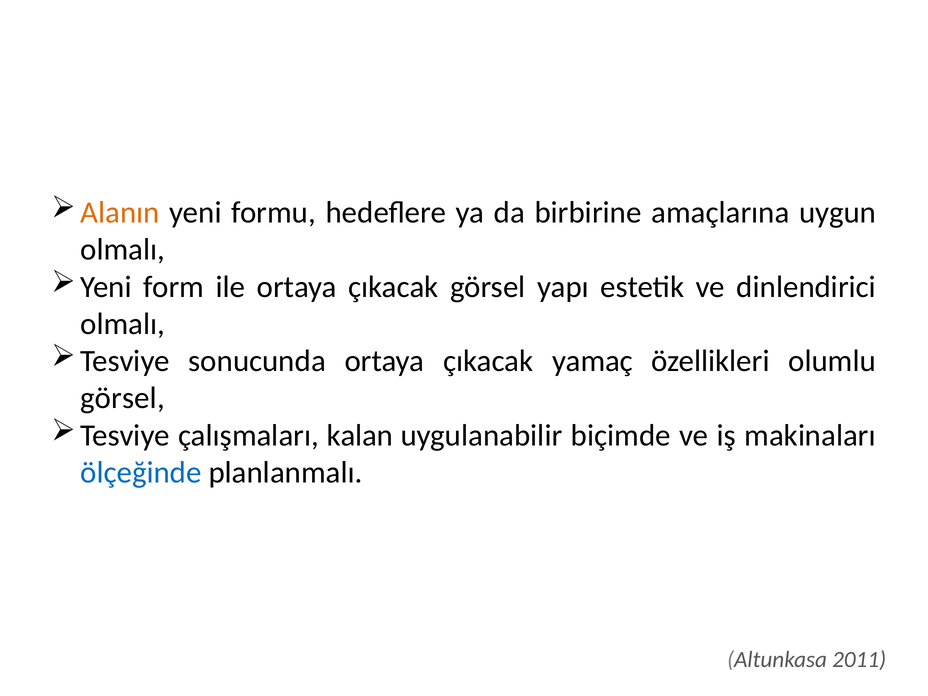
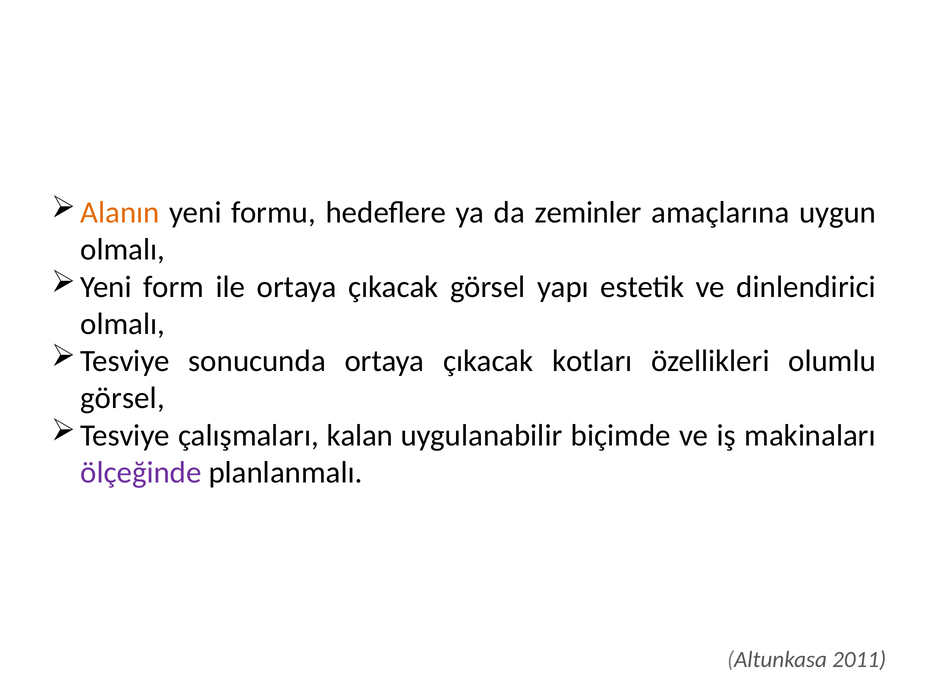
birbirine: birbirine -> zeminler
yamaç: yamaç -> kotları
ölçeğinde colour: blue -> purple
